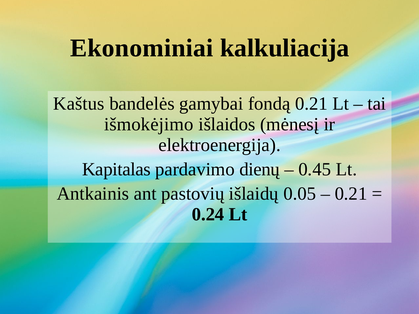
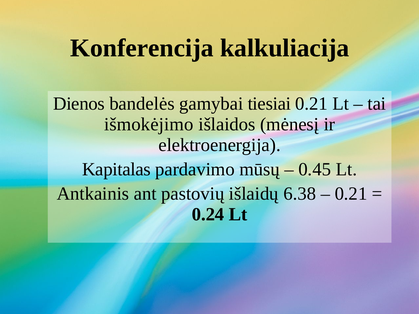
Ekonominiai: Ekonominiai -> Konferencija
Kaštus: Kaštus -> Dienos
fondą: fondą -> tiesiai
dienų: dienų -> mūsų
0.05: 0.05 -> 6.38
